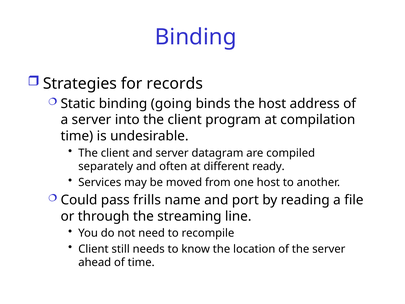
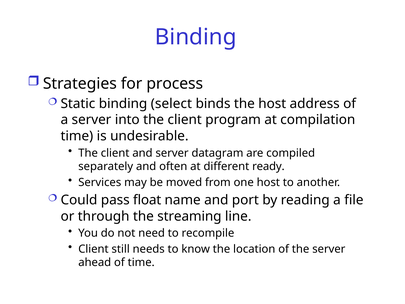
records: records -> process
going: going -> select
frills: frills -> float
